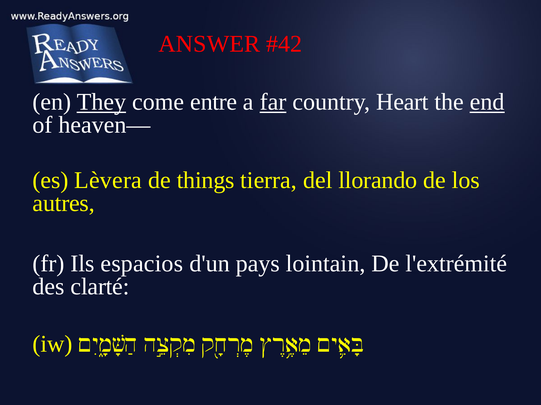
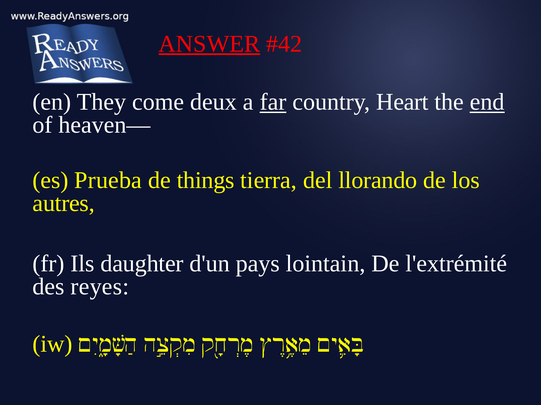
ANSWER underline: none -> present
They underline: present -> none
entre: entre -> deux
Lèvera: Lèvera -> Prueba
espacios: espacios -> daughter
clarté: clarté -> reyes
